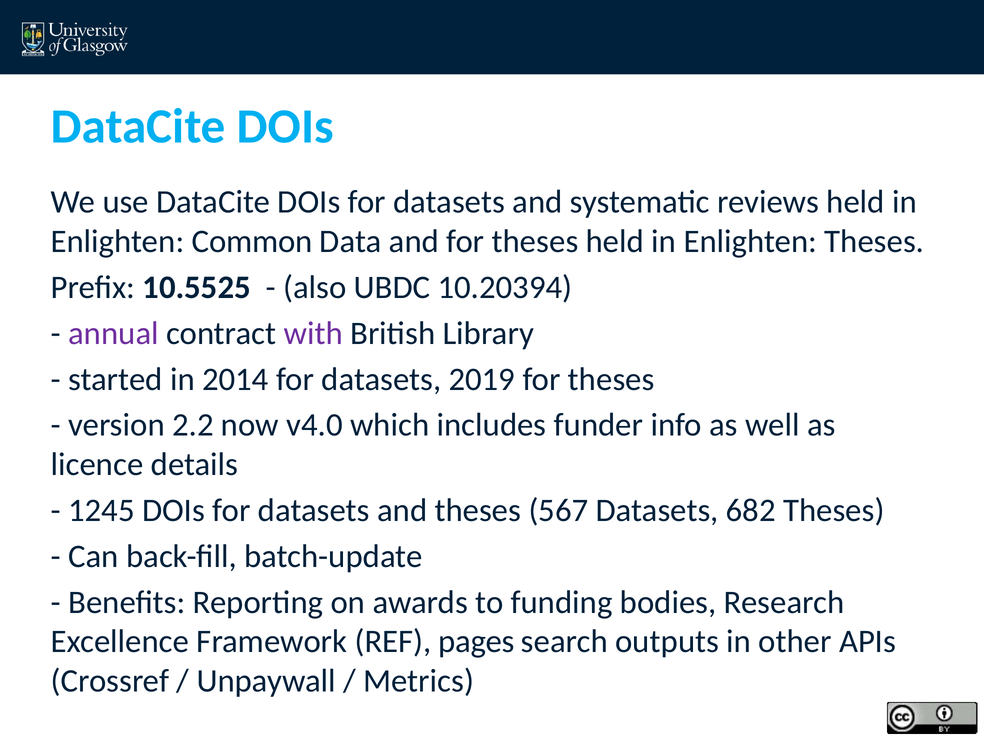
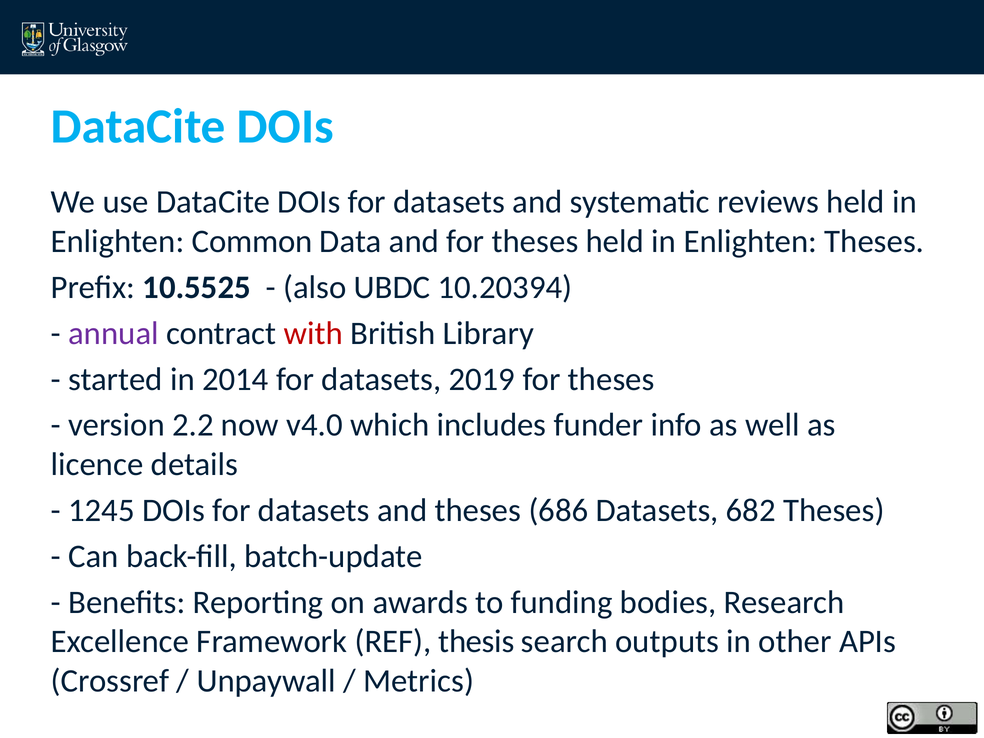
with colour: purple -> red
567: 567 -> 686
pages: pages -> thesis
